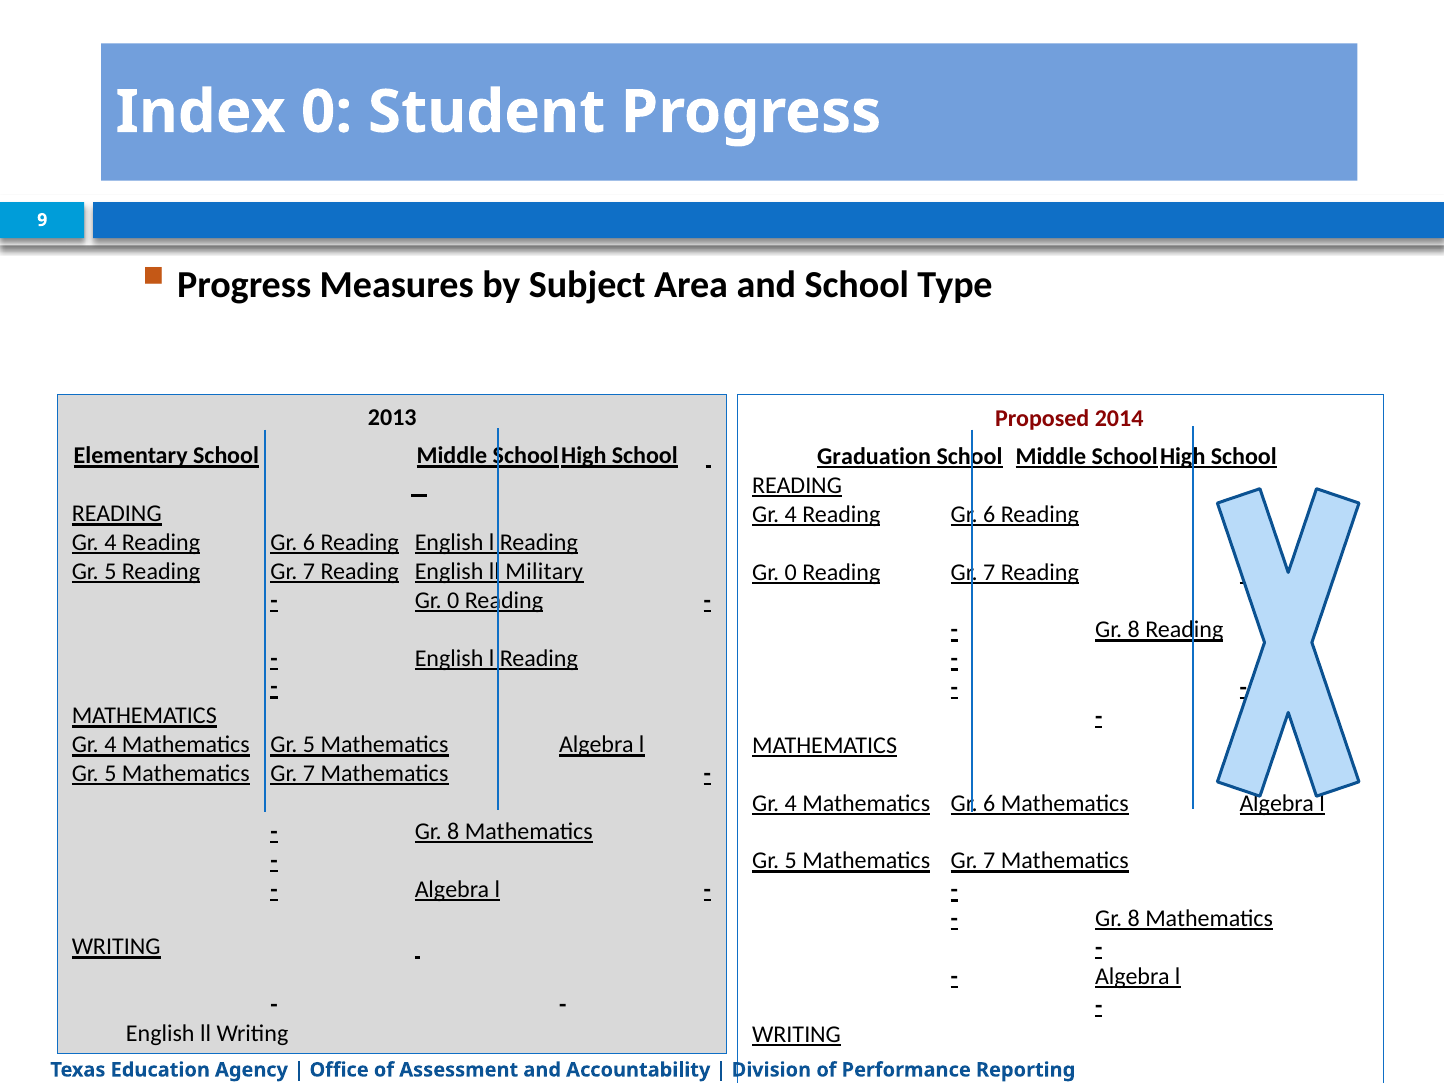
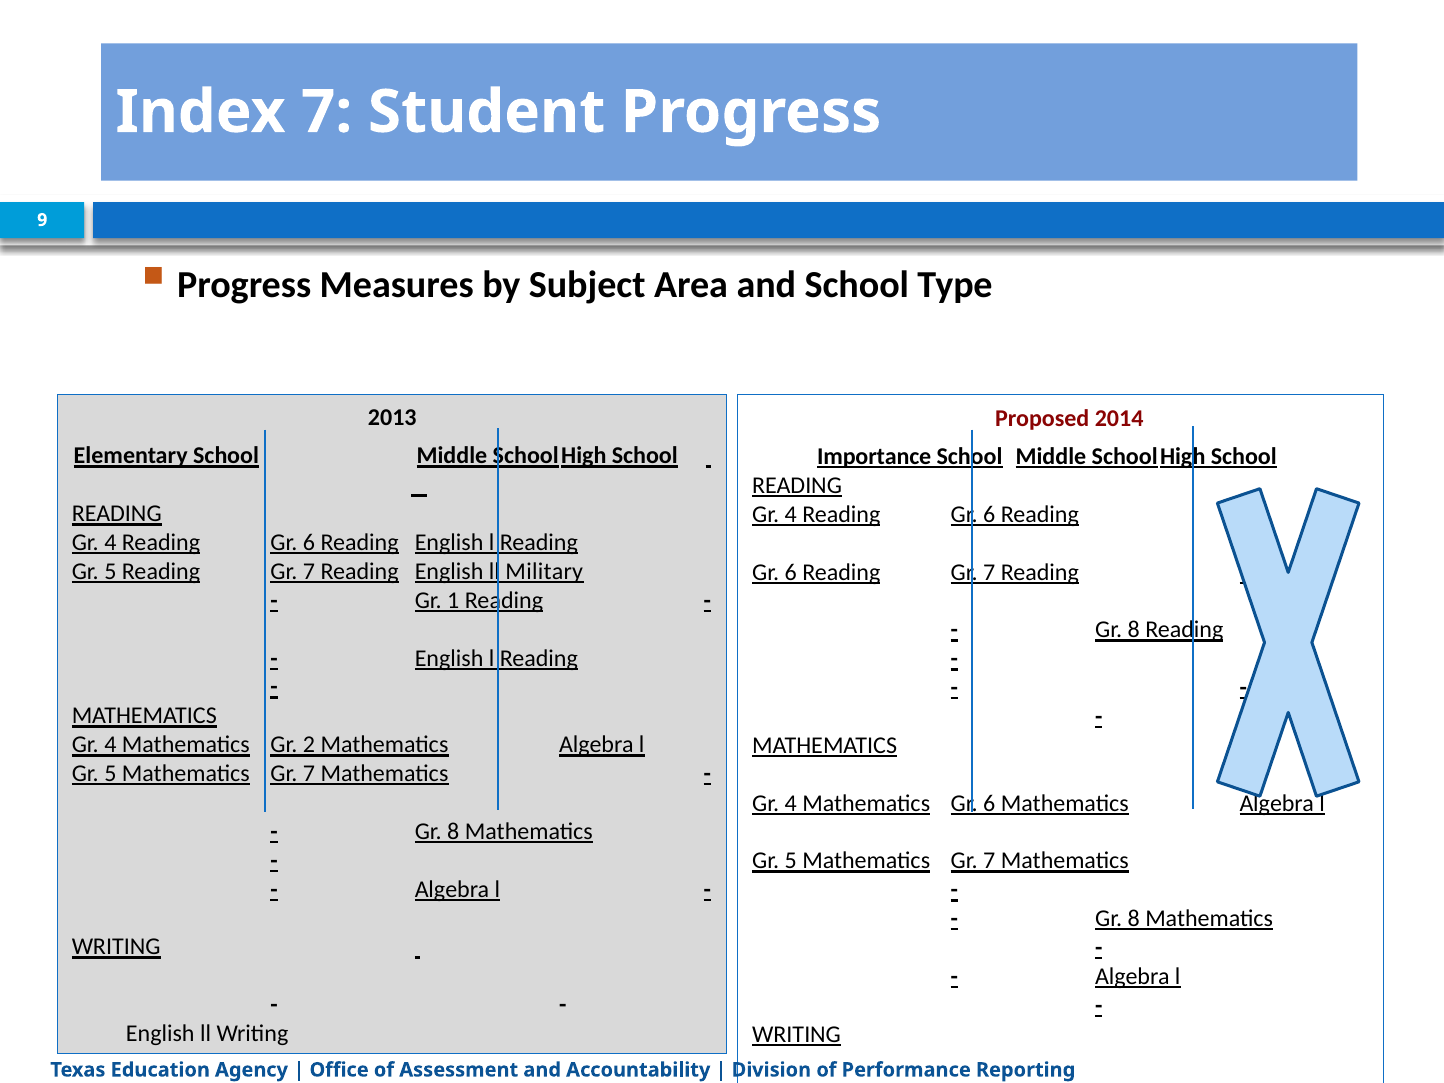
Index 0: 0 -> 7
Graduation: Graduation -> Importance
0 at (791, 572): 0 -> 6
0 at (453, 600): 0 -> 1
Mathematics Gr 5: 5 -> 2
